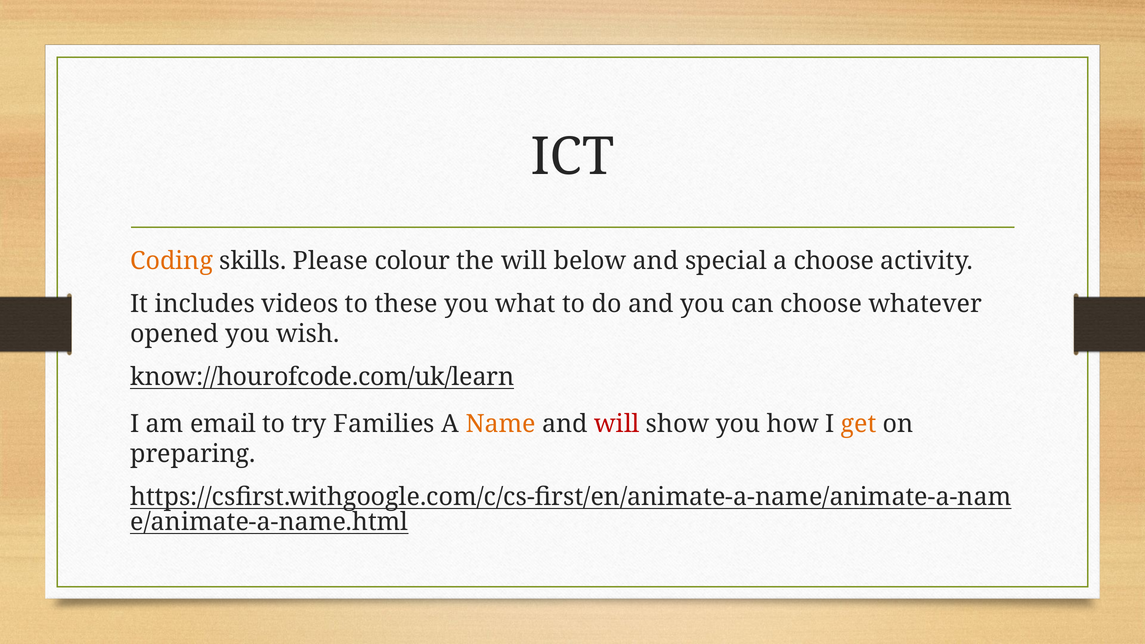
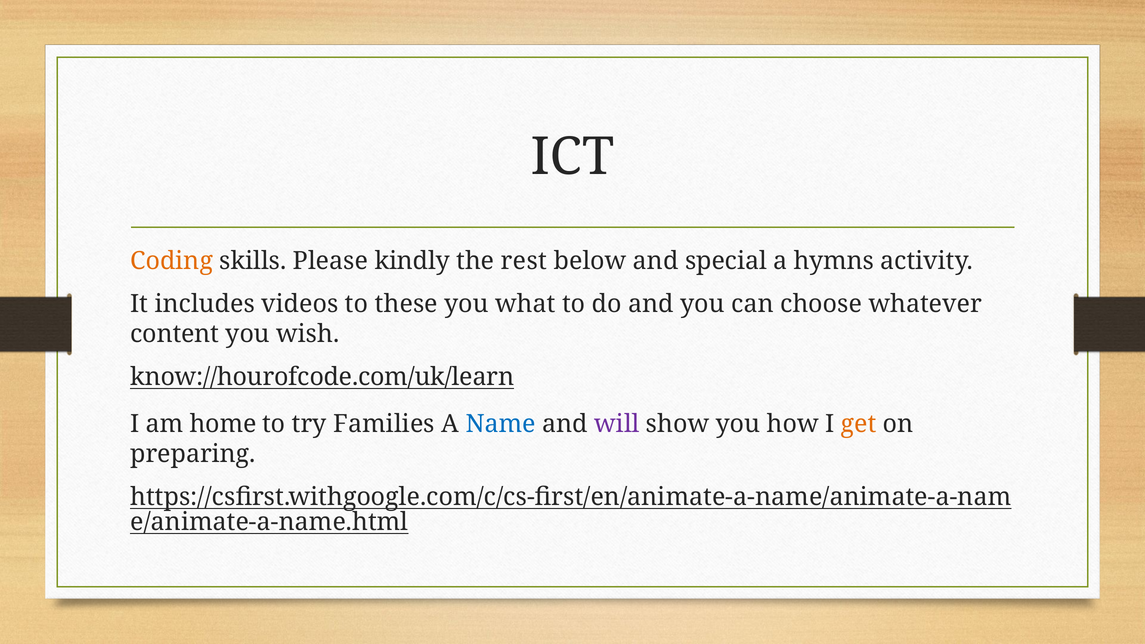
colour: colour -> kindly
the will: will -> rest
a choose: choose -> hymns
opened: opened -> content
email: email -> home
Name colour: orange -> blue
will at (617, 424) colour: red -> purple
